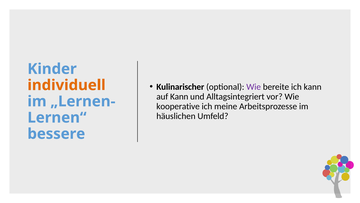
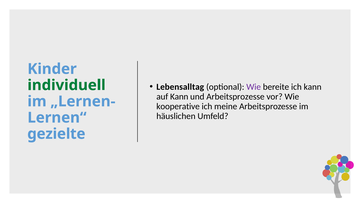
Kulinarischer: Kulinarischer -> Lebensalltag
individuell colour: orange -> green
und Alltagsintegriert: Alltagsintegriert -> Arbeitsprozesse
bessere: bessere -> gezielte
